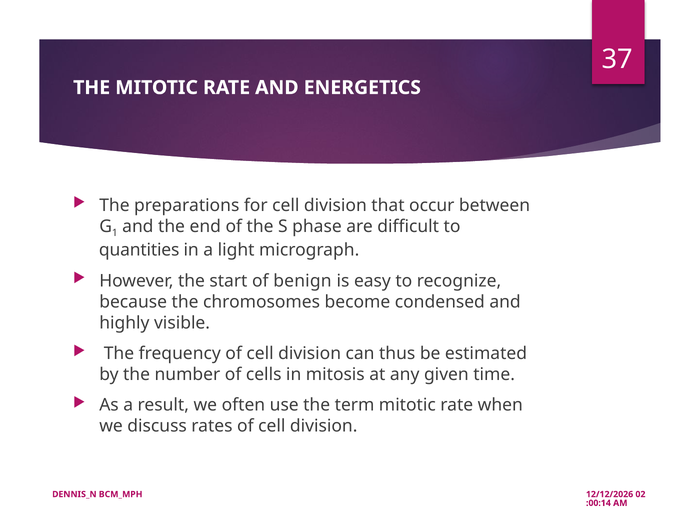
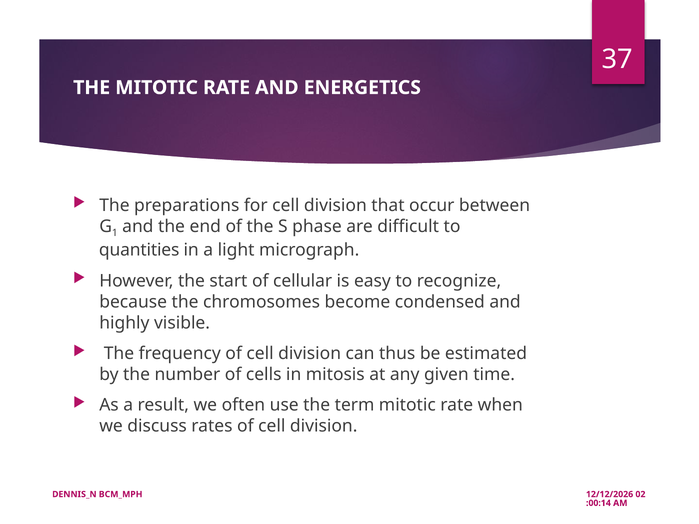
benign: benign -> cellular
